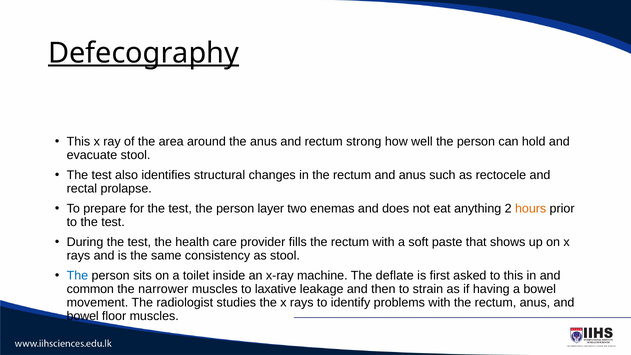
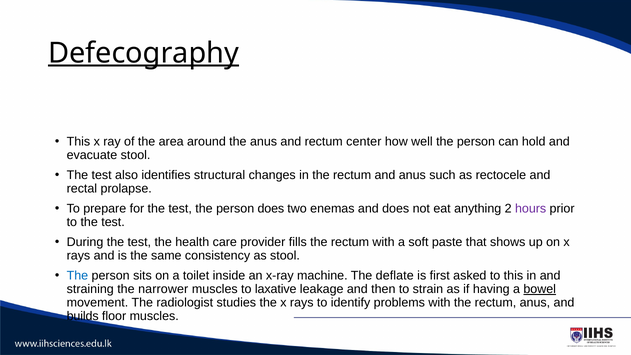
strong: strong -> center
person layer: layer -> does
hours colour: orange -> purple
common: common -> straining
bowel at (540, 289) underline: none -> present
bowel at (83, 316): bowel -> builds
